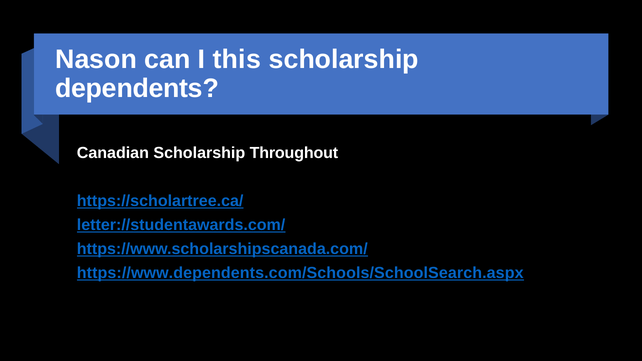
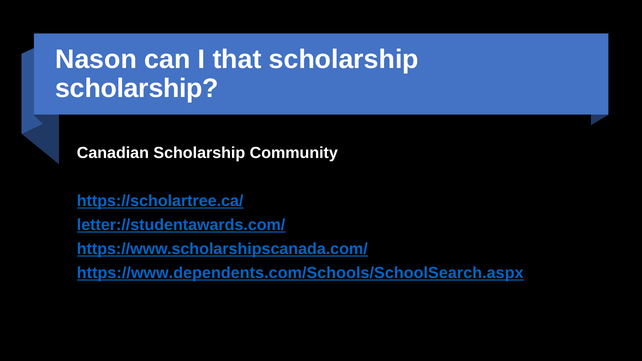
this: this -> that
dependents at (137, 88): dependents -> scholarship
Throughout: Throughout -> Community
